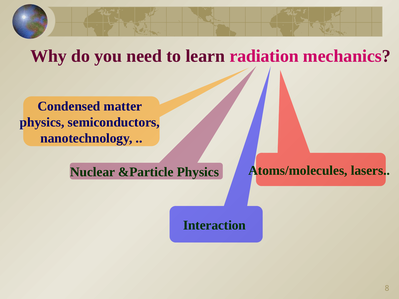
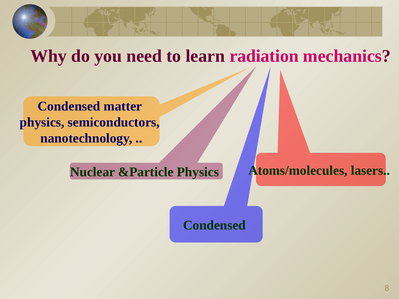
Interaction at (214, 225): Interaction -> Condensed
